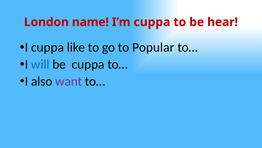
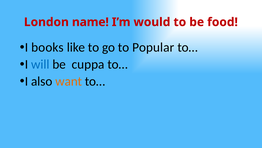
I’m cuppa: cuppa -> would
hear: hear -> food
I cuppa: cuppa -> books
want colour: purple -> orange
